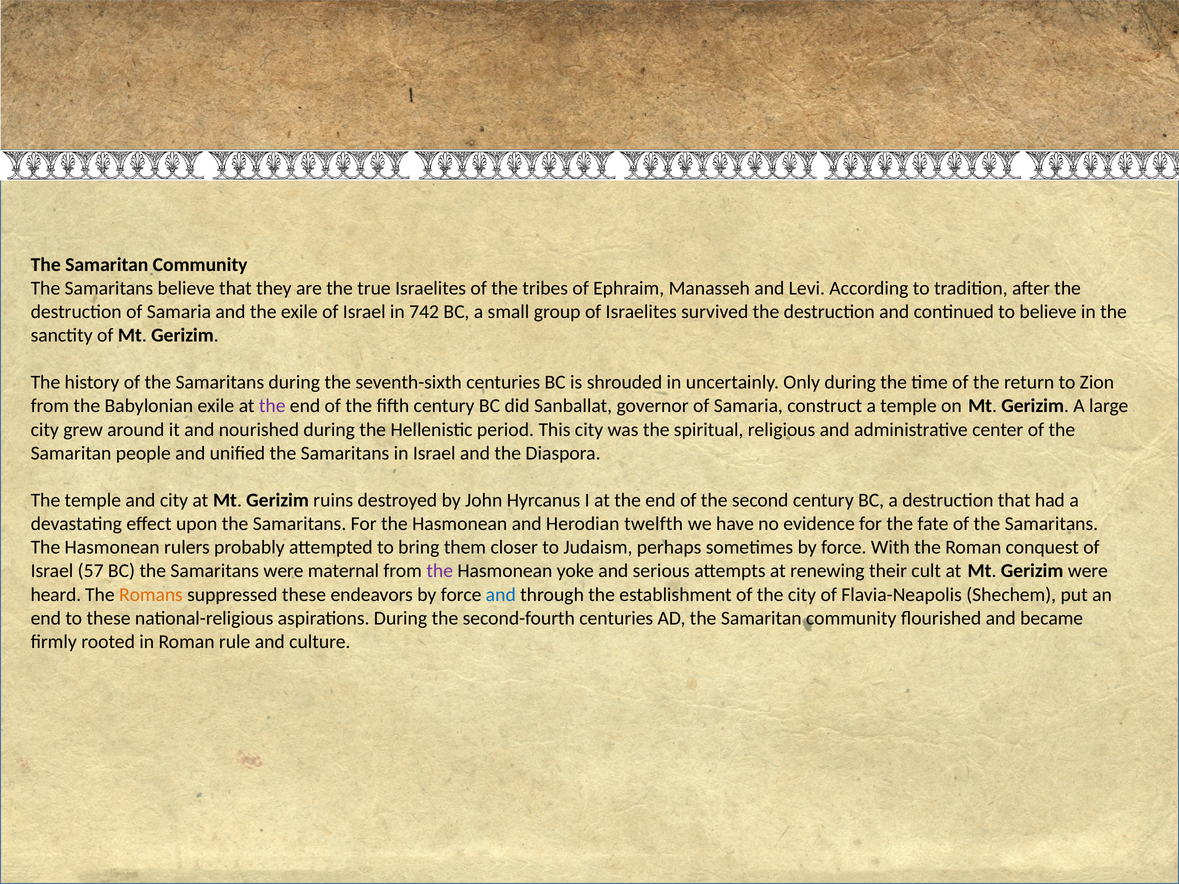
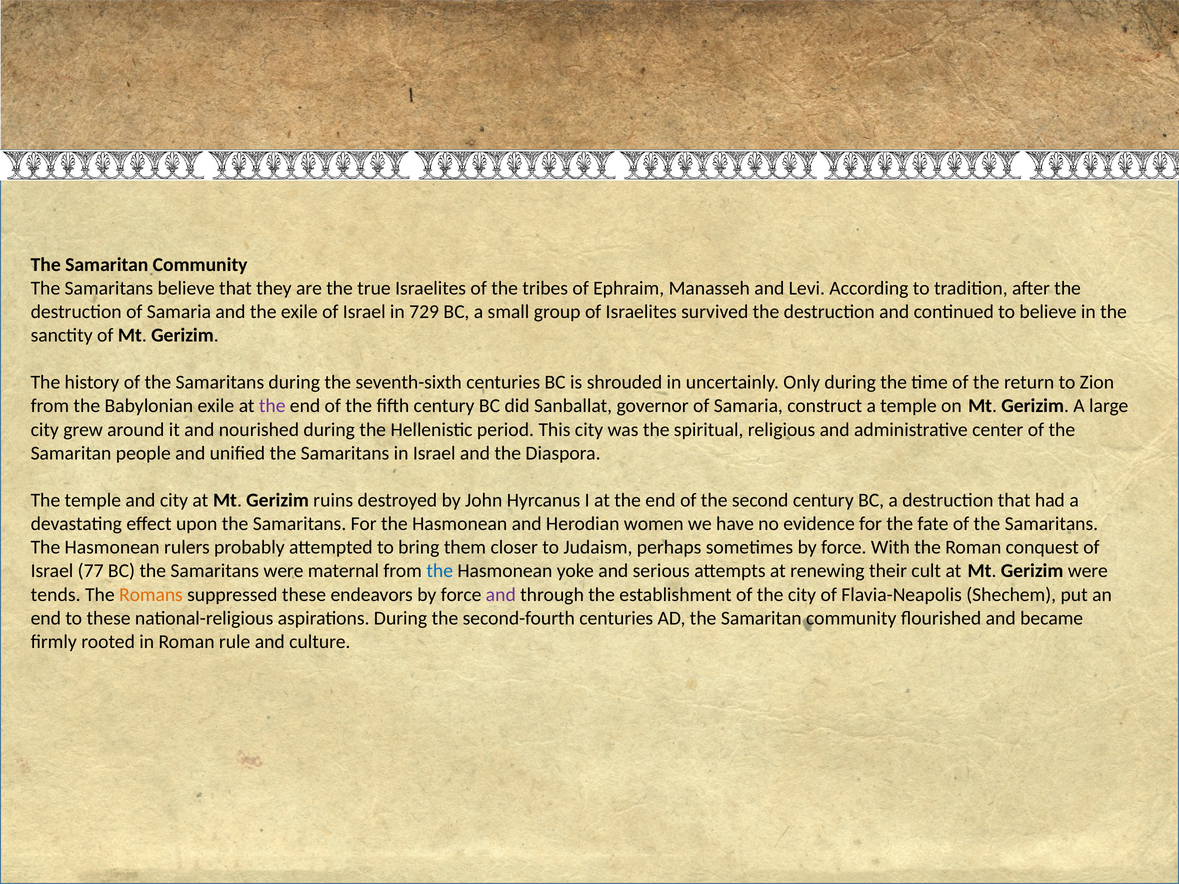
742: 742 -> 729
twelfth: twelfth -> women
57: 57 -> 77
the at (440, 571) colour: purple -> blue
heard: heard -> tends
and at (501, 595) colour: blue -> purple
